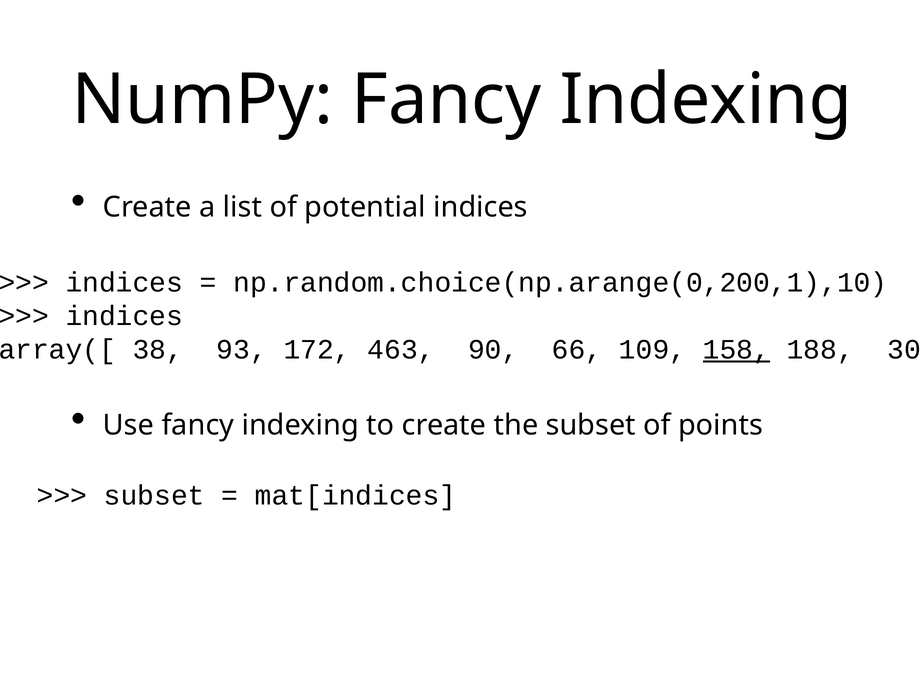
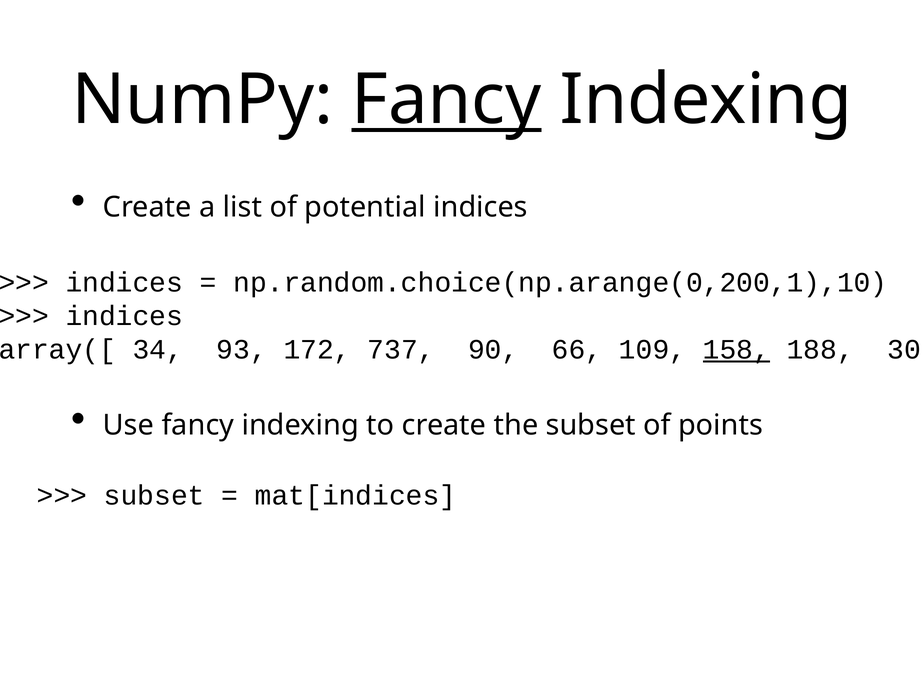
Fancy at (446, 100) underline: none -> present
38: 38 -> 34
463: 463 -> 737
